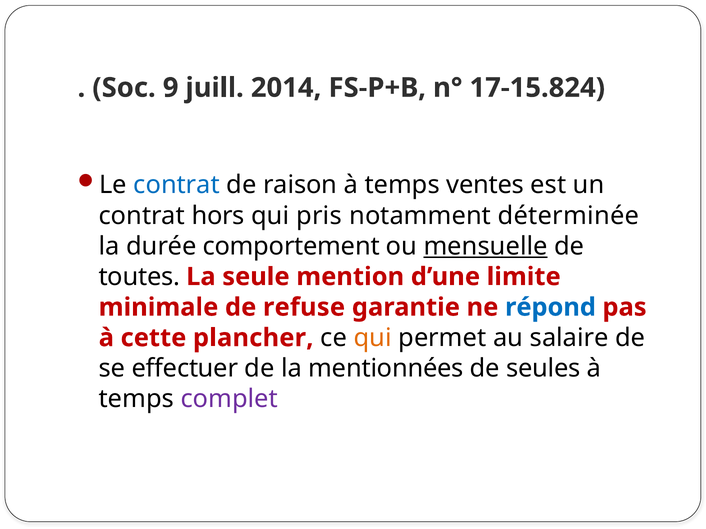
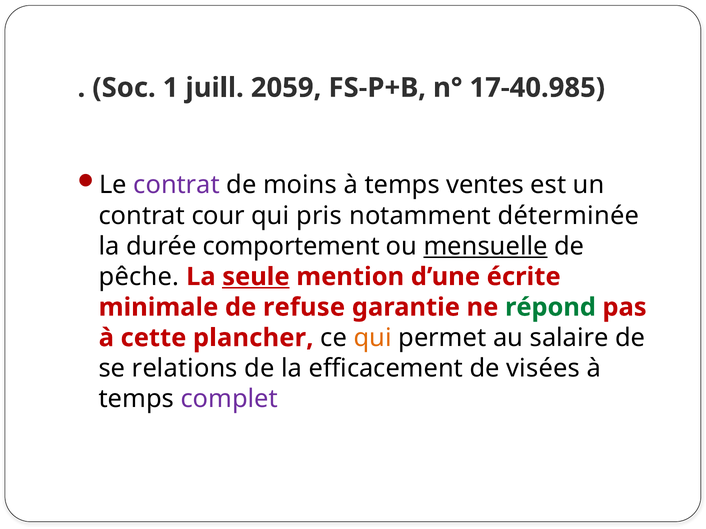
9: 9 -> 1
2014: 2014 -> 2059
17-15.824: 17-15.824 -> 17-40.985
contrat at (177, 185) colour: blue -> purple
raison: raison -> moins
hors: hors -> cour
toutes: toutes -> pêche
seule underline: none -> present
limite: limite -> écrite
répond colour: blue -> green
effectuer: effectuer -> relations
mentionnées: mentionnées -> efficacement
seules: seules -> visées
